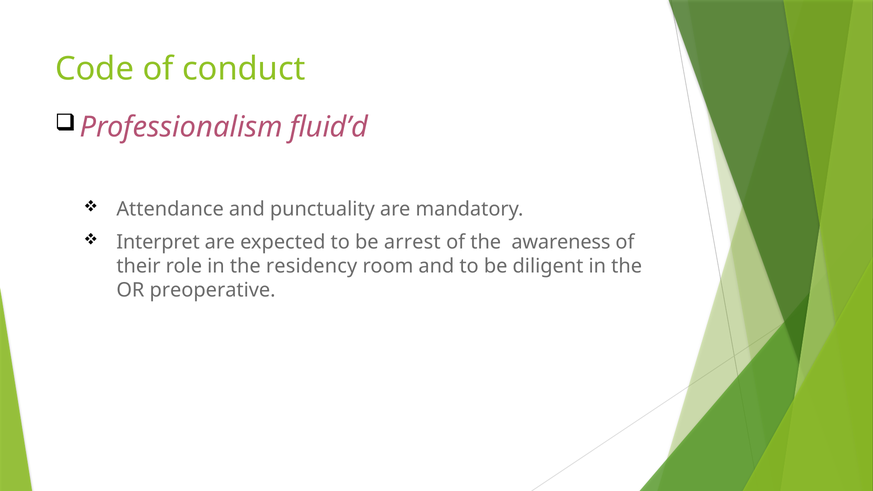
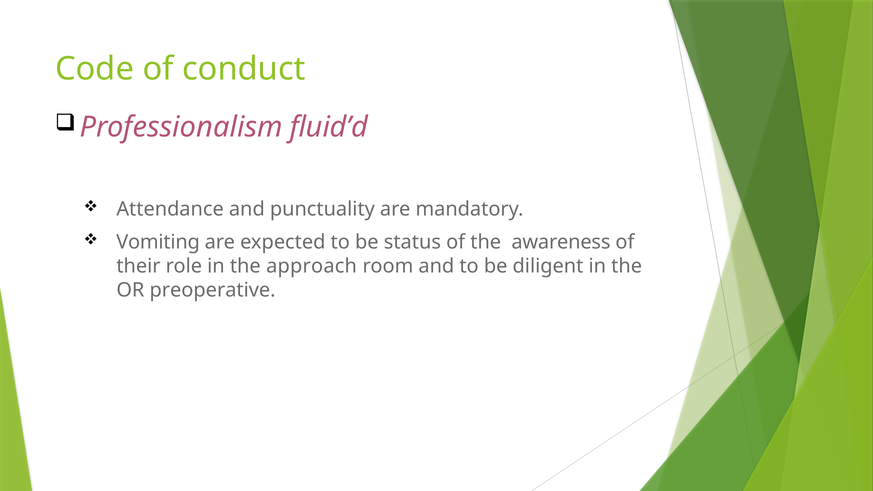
Interpret: Interpret -> Vomiting
arrest: arrest -> status
residency: residency -> approach
